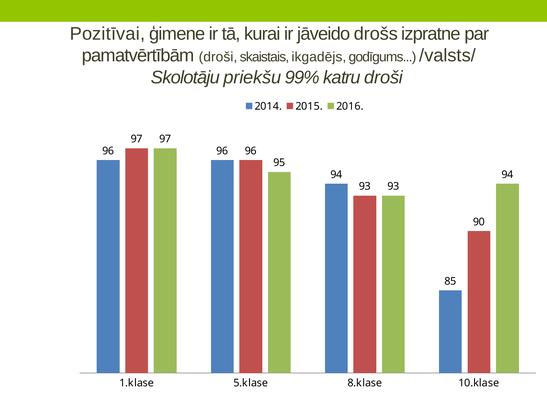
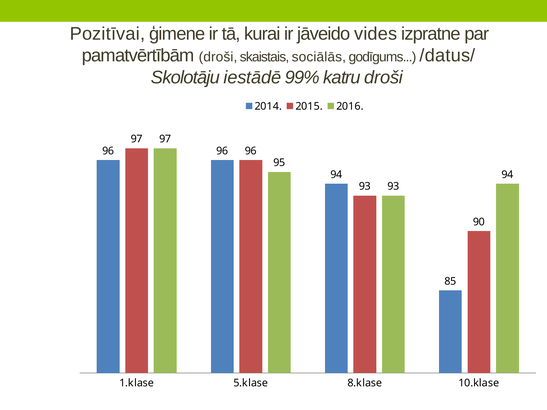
drošs: drošs -> vides
ikgadējs: ikgadējs -> sociālās
/valsts/: /valsts/ -> /datus/
priekšu: priekšu -> iestādē
